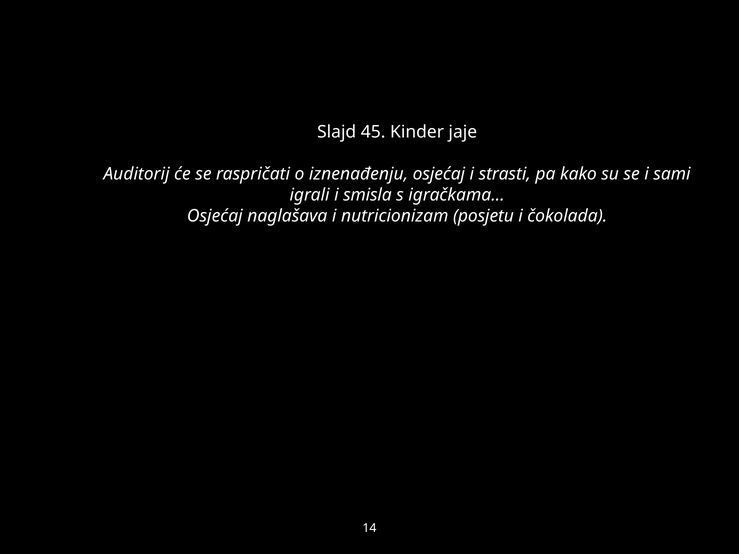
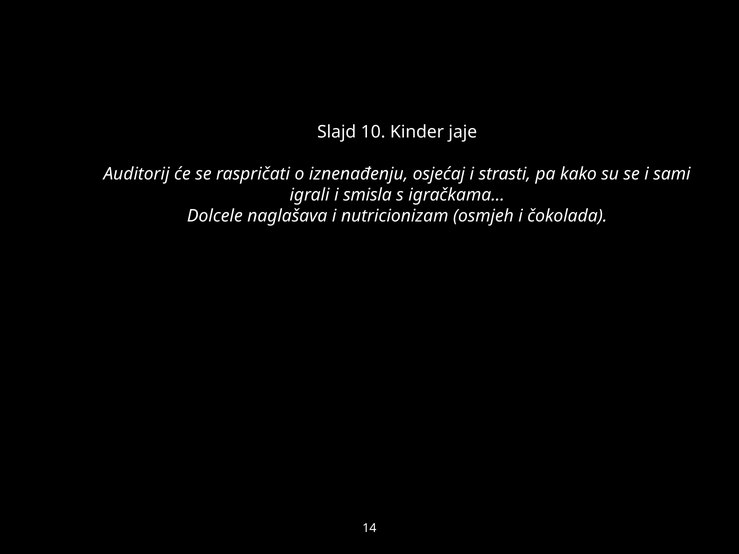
45: 45 -> 10
Osjećaj at (215, 216): Osjećaj -> Dolcele
posjetu: posjetu -> osmjeh
